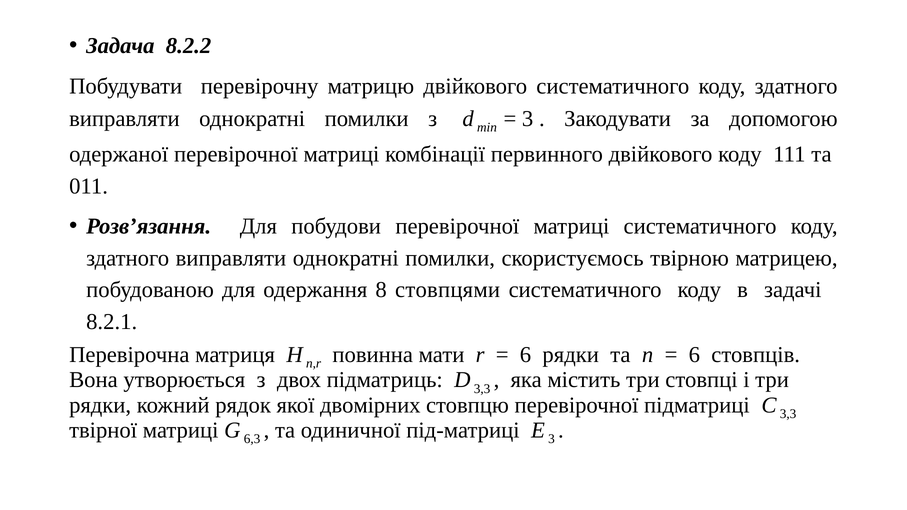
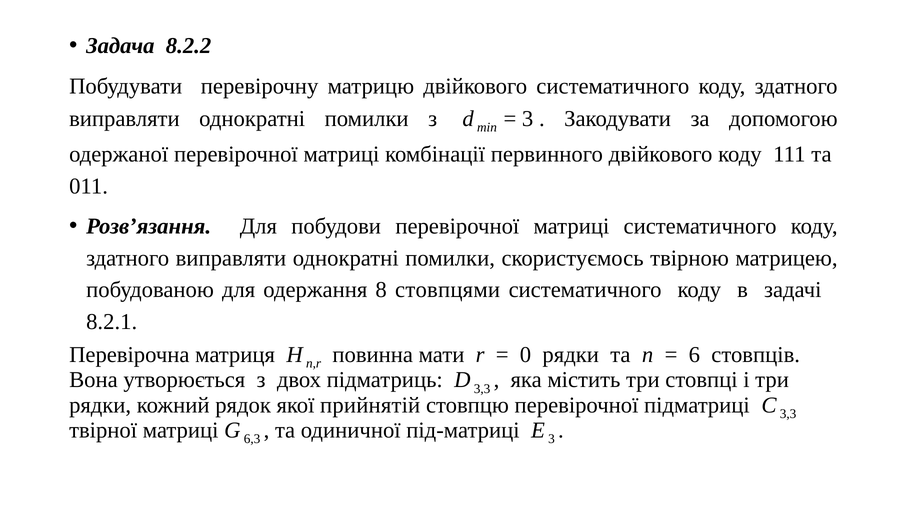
6 at (525, 355): 6 -> 0
двомірних: двомірних -> прийнятій
